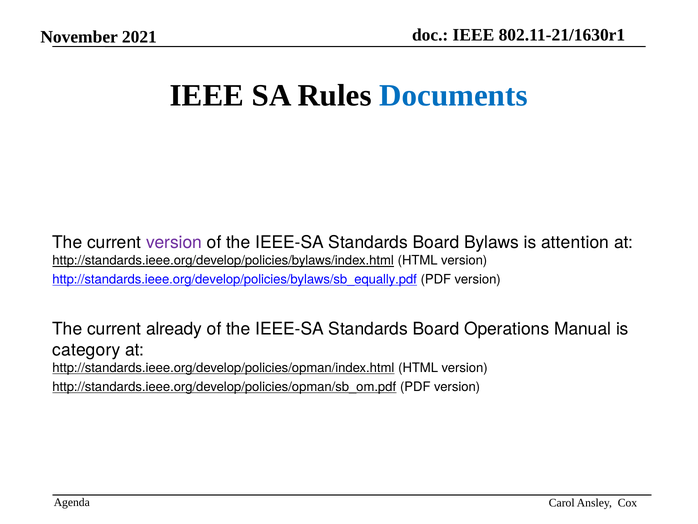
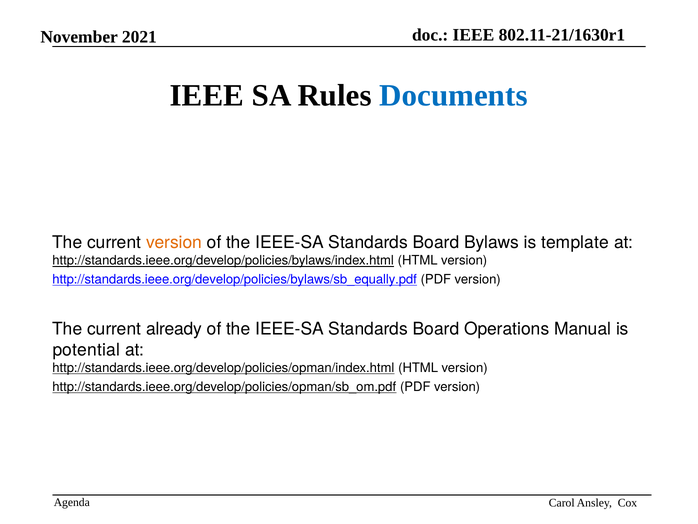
version at (174, 242) colour: purple -> orange
attention: attention -> template
category: category -> potential
